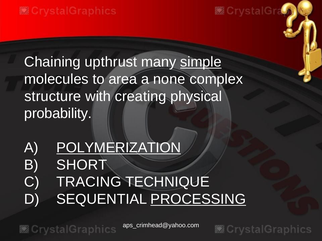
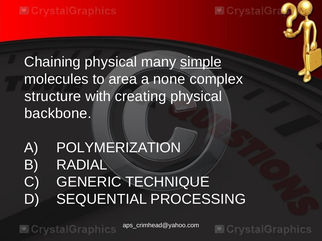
Chaining upthrust: upthrust -> physical
probability: probability -> backbone
POLYMERIZATION underline: present -> none
SHORT: SHORT -> RADIAL
TRACING: TRACING -> GENERIC
PROCESSING underline: present -> none
